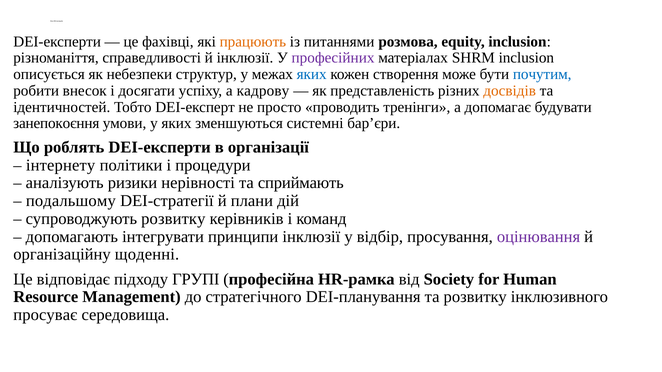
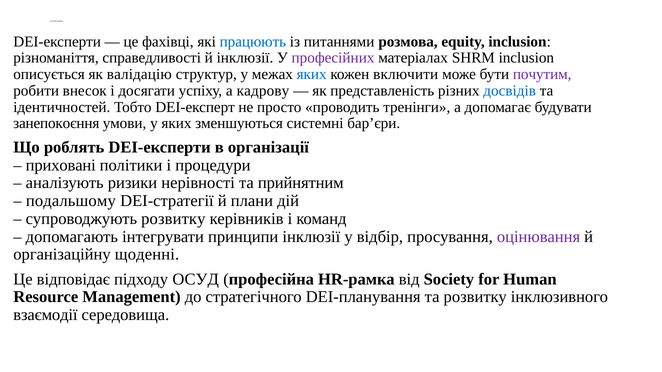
працюють colour: orange -> blue
небезпеки: небезпеки -> валідацію
створення: створення -> включити
почутим colour: blue -> purple
досвідів colour: orange -> blue
інтернету: інтернету -> приховані
сприймають: сприймають -> прийнятним
ГРУПІ: ГРУПІ -> ОСУД
просуває: просуває -> взаємодії
